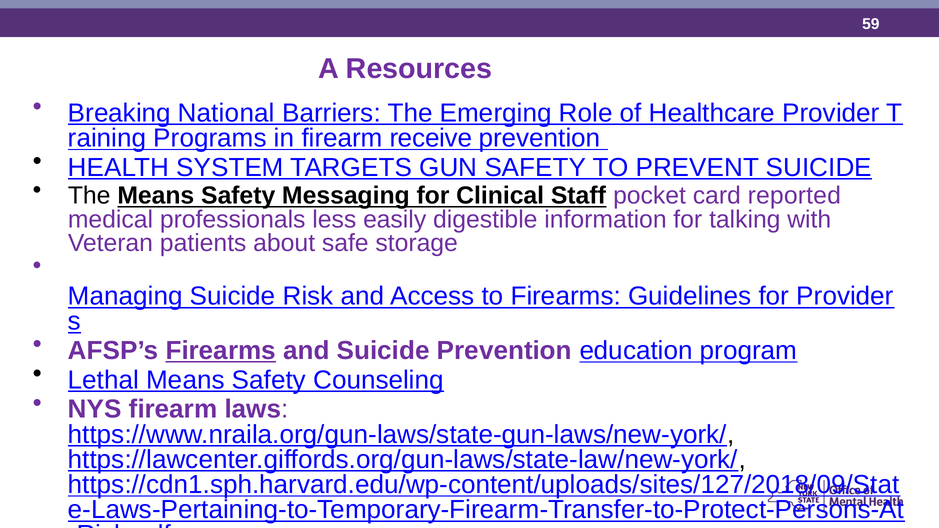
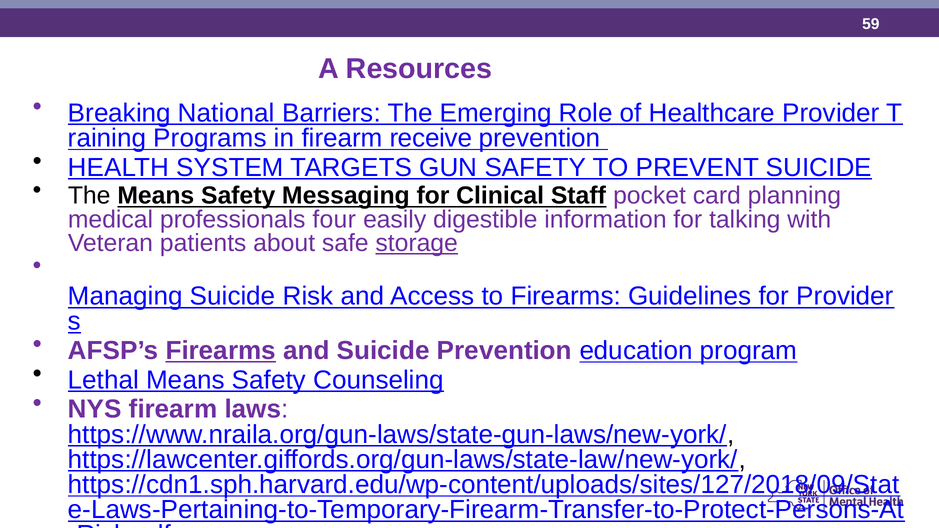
reported: reported -> planning
less: less -> four
storage underline: none -> present
